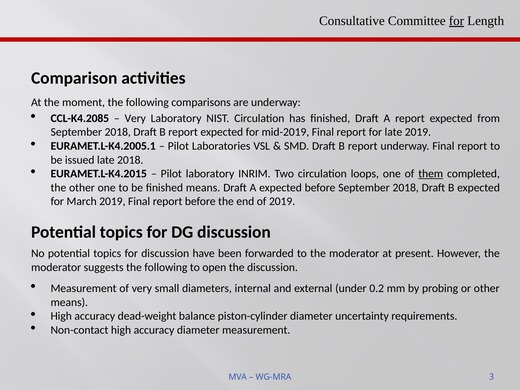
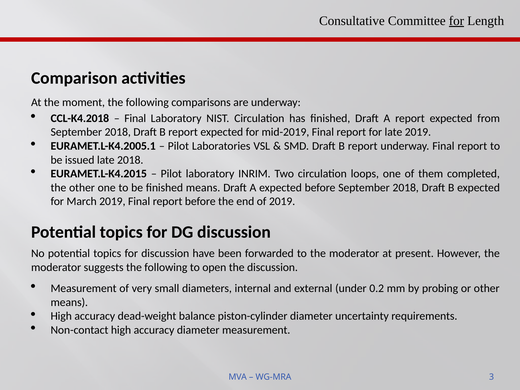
CCL-K4.2085: CCL-K4.2085 -> CCL-K4.2018
Very at (135, 118): Very -> Final
them underline: present -> none
